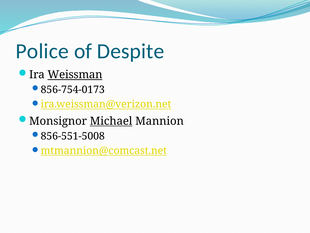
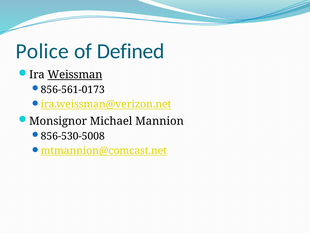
Despite: Despite -> Defined
856-754-0173: 856-754-0173 -> 856-561-0173
Michael underline: present -> none
856-551-5008: 856-551-5008 -> 856-530-5008
